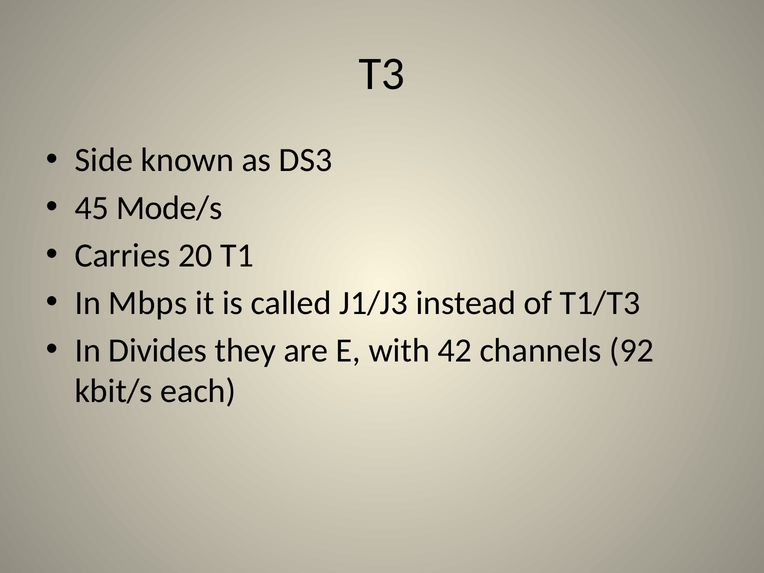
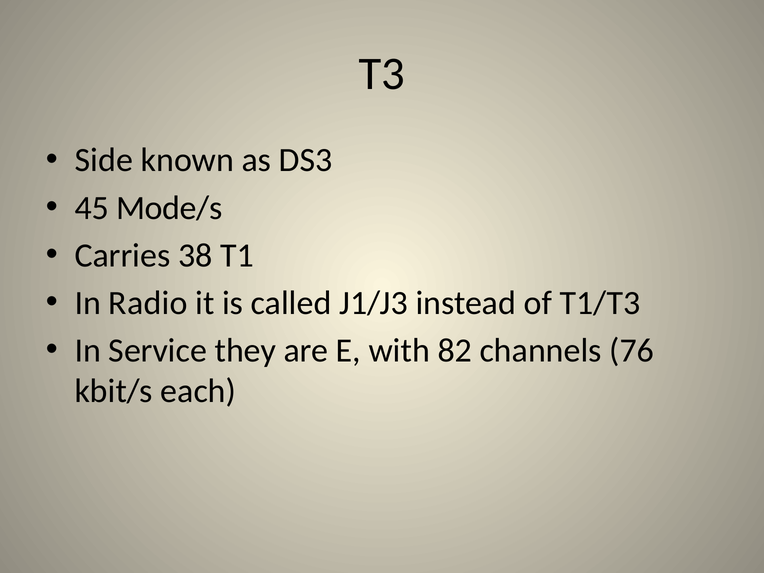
20: 20 -> 38
Mbps: Mbps -> Radio
Divides: Divides -> Service
42: 42 -> 82
92: 92 -> 76
